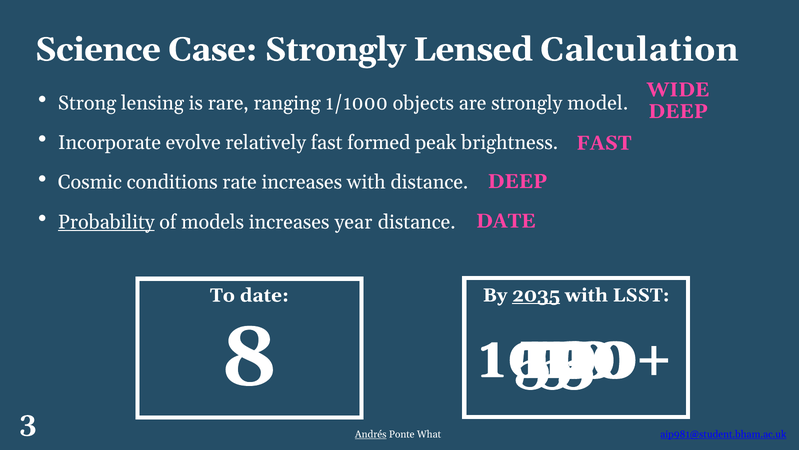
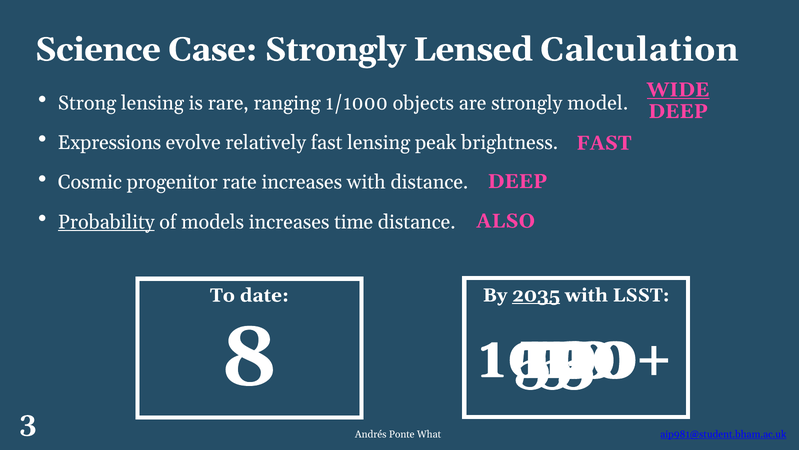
WIDE underline: none -> present
Incorporate: Incorporate -> Expressions
fast formed: formed -> lensing
conditions: conditions -> progenitor
year: year -> time
DATE at (506, 221): DATE -> ALSO
Andrés underline: present -> none
